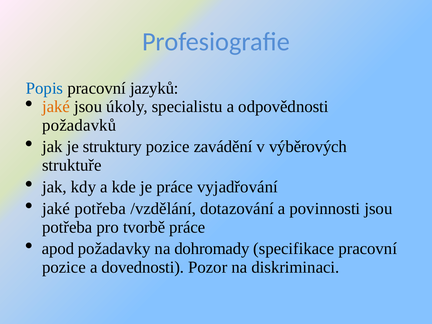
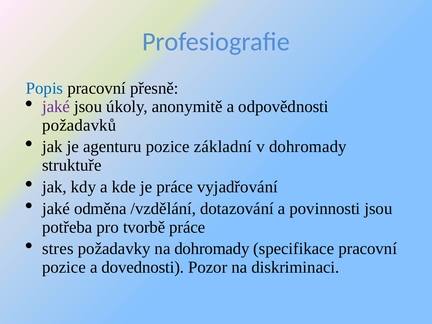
jazyků: jazyků -> přesně
jaké at (56, 107) colour: orange -> purple
specialistu: specialistu -> anonymitě
struktury: struktury -> agenturu
zavádění: zavádění -> základní
v výběrových: výběrových -> dohromady
jaké potřeba: potřeba -> odměna
apod: apod -> stres
